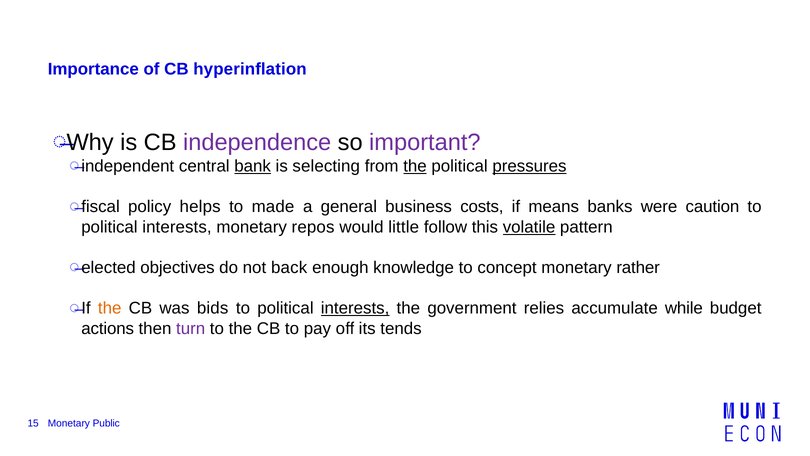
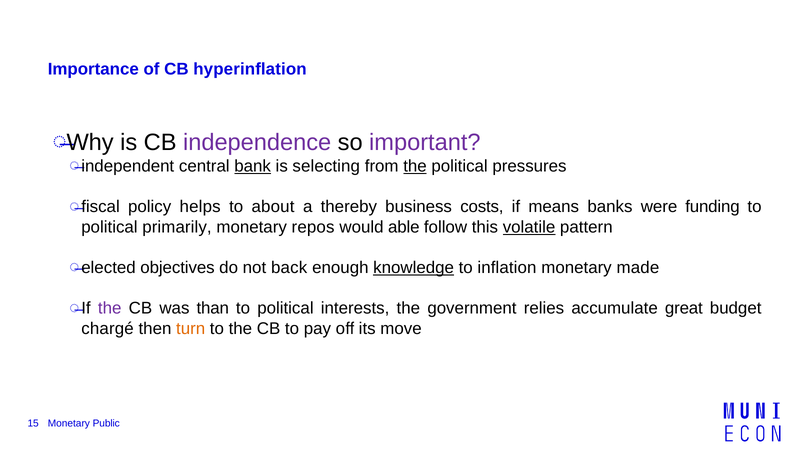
pressures underline: present -> none
made: made -> about
general: general -> thereby
caution: caution -> funding
interests at (177, 227): interests -> primarily
little: little -> able
knowledge underline: none -> present
concept: concept -> inﬂation
rather: rather -> made
the at (110, 308) colour: orange -> purple
bids: bids -> than
interests at (355, 308) underline: present -> none
while: while -> great
actions: actions -> chargé
turn colour: purple -> orange
tends: tends -> move
